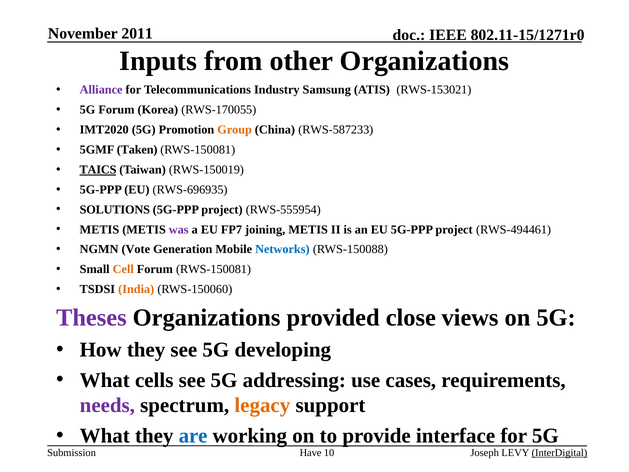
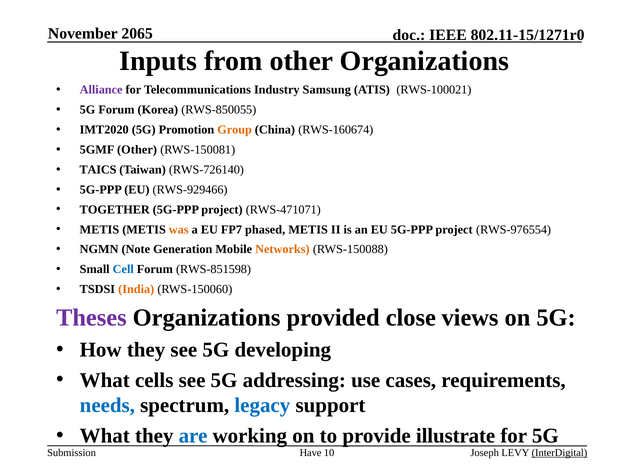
2011: 2011 -> 2065
RWS-153021: RWS-153021 -> RWS-100021
RWS-170055: RWS-170055 -> RWS-850055
RWS-587233: RWS-587233 -> RWS-160674
5GMF Taken: Taken -> Other
TAICS underline: present -> none
RWS-150019: RWS-150019 -> RWS-726140
RWS-696935: RWS-696935 -> RWS-929466
SOLUTIONS: SOLUTIONS -> TOGETHER
RWS-555954: RWS-555954 -> RWS-471071
was colour: purple -> orange
joining: joining -> phased
RWS-494461: RWS-494461 -> RWS-976554
Vote: Vote -> Note
Networks colour: blue -> orange
Cell colour: orange -> blue
Forum RWS-150081: RWS-150081 -> RWS-851598
needs colour: purple -> blue
legacy colour: orange -> blue
interface: interface -> illustrate
